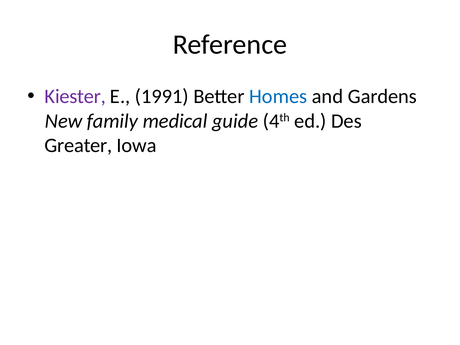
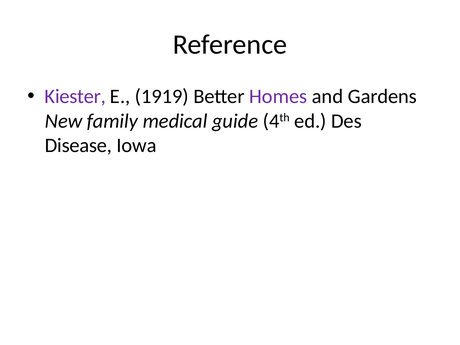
1991: 1991 -> 1919
Homes colour: blue -> purple
Greater: Greater -> Disease
